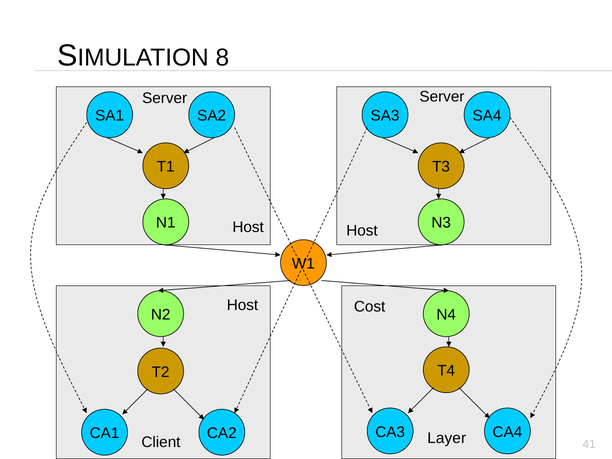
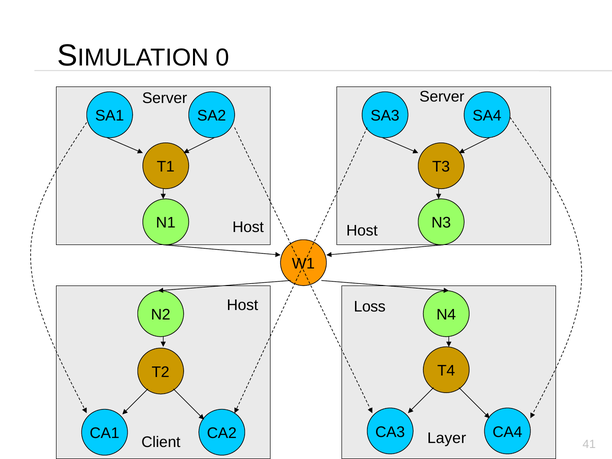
8: 8 -> 0
Cost: Cost -> Loss
